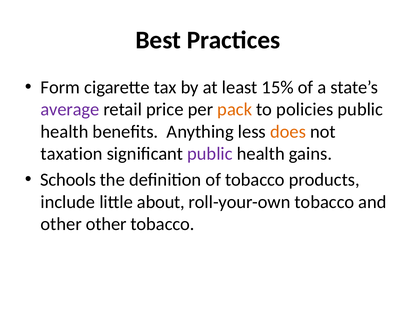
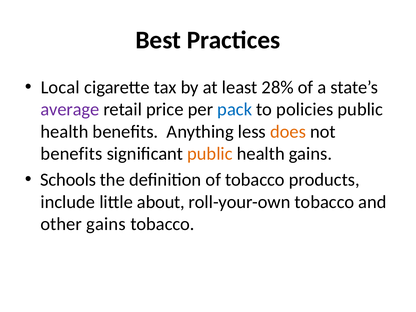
Form: Form -> Local
15%: 15% -> 28%
pack colour: orange -> blue
taxation at (72, 154): taxation -> benefits
public at (210, 154) colour: purple -> orange
other other: other -> gains
